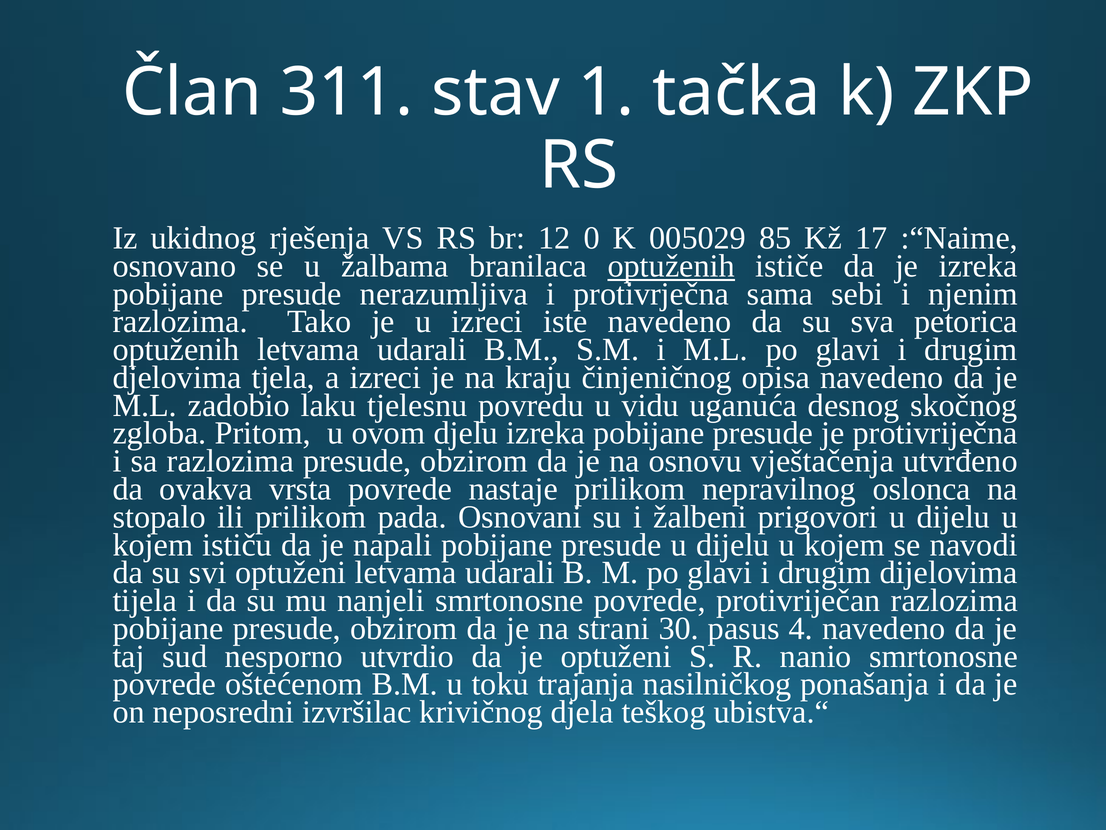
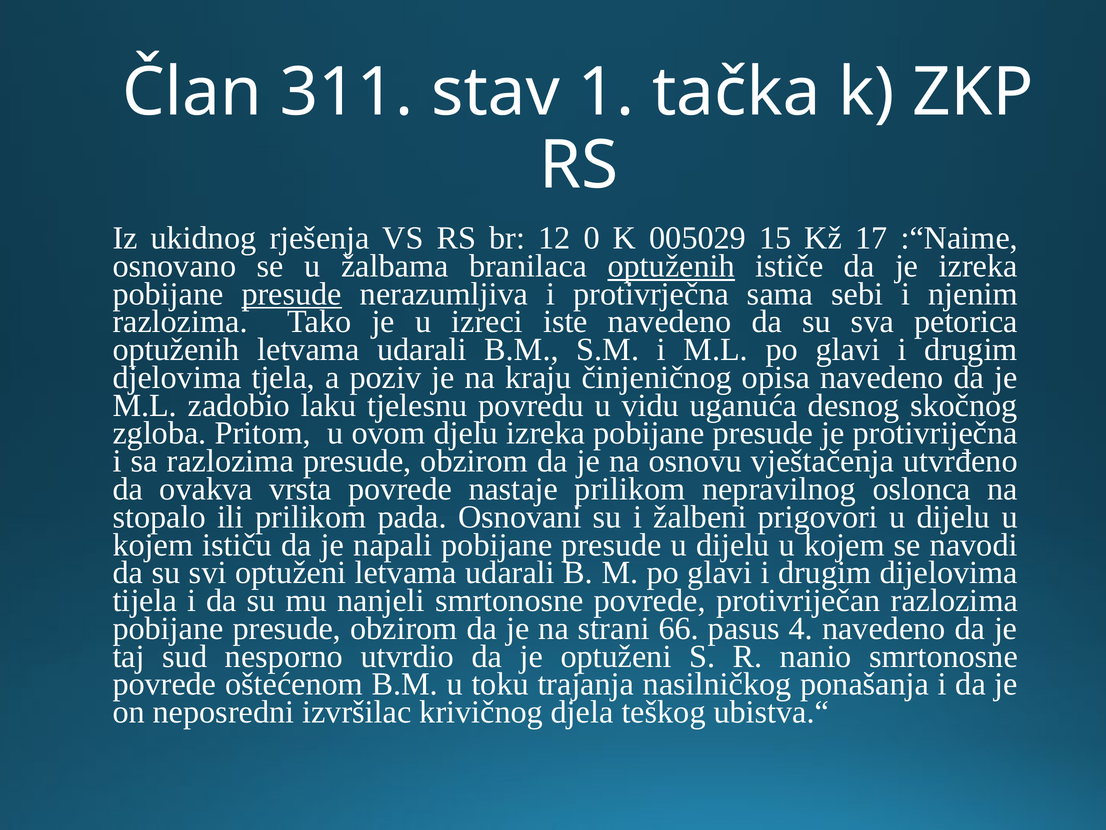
85: 85 -> 15
presude at (292, 294) underline: none -> present
a izreci: izreci -> poziv
30: 30 -> 66
